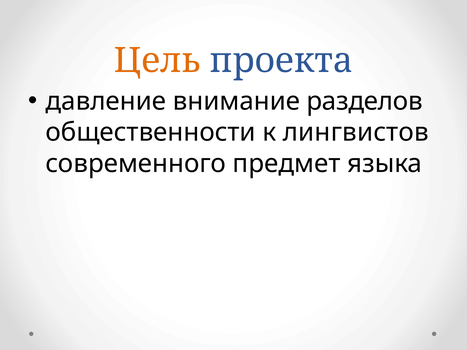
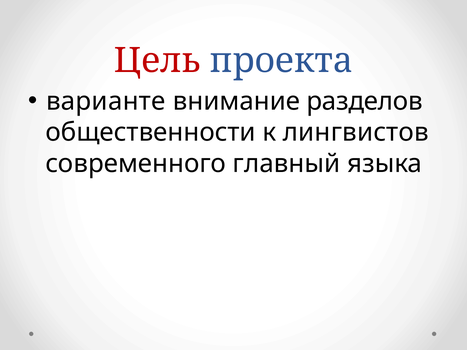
Цель colour: orange -> red
давление: давление -> варианте
предмет: предмет -> главный
